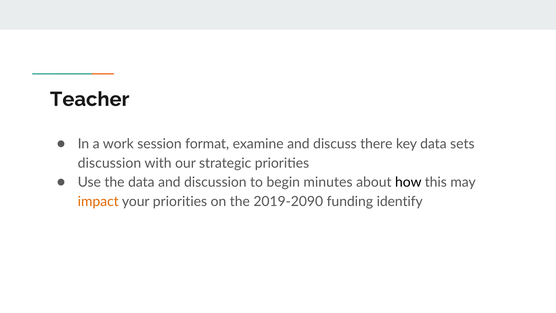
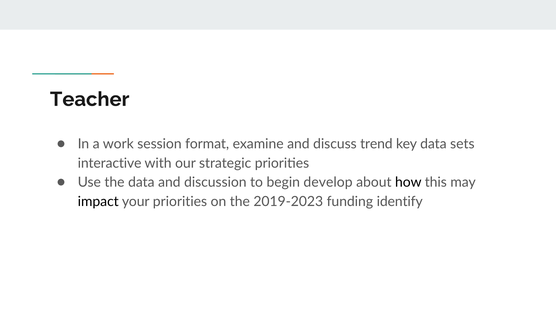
there: there -> trend
discussion at (109, 163): discussion -> interactive
minutes: minutes -> develop
impact colour: orange -> black
2019-2090: 2019-2090 -> 2019-2023
